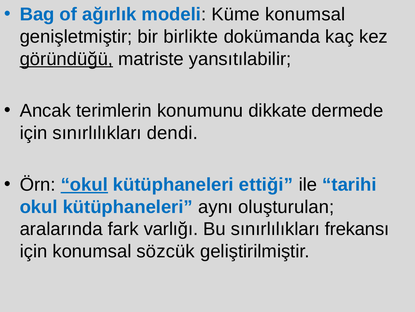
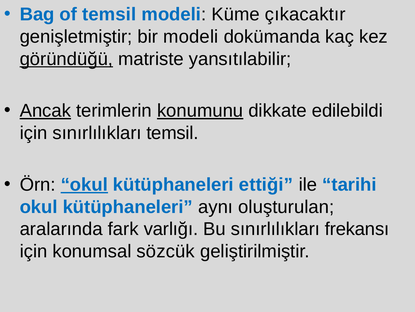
of ağırlık: ağırlık -> temsil
Küme konumsal: konumsal -> çıkacaktır
bir birlikte: birlikte -> modeli
Ancak underline: none -> present
konumunu underline: none -> present
dermede: dermede -> edilebildi
sınırlılıkları dendi: dendi -> temsil
